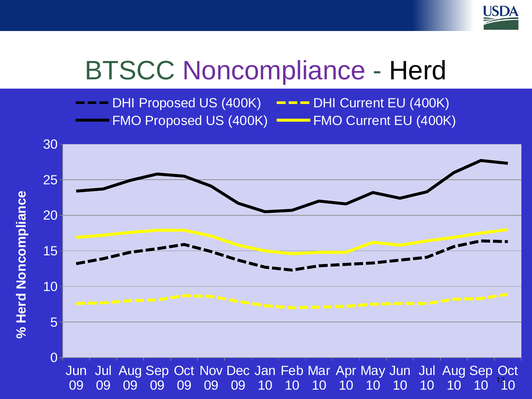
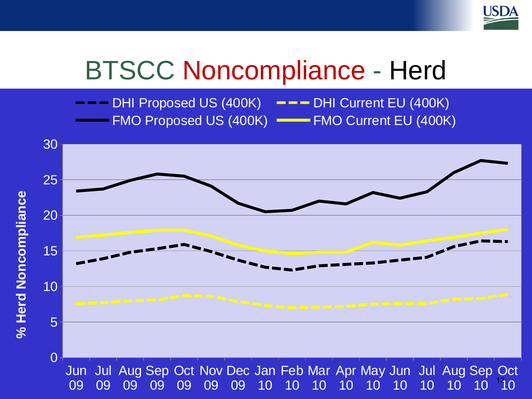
Noncompliance colour: purple -> red
